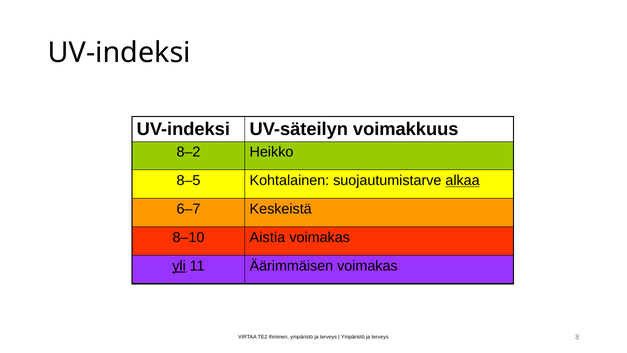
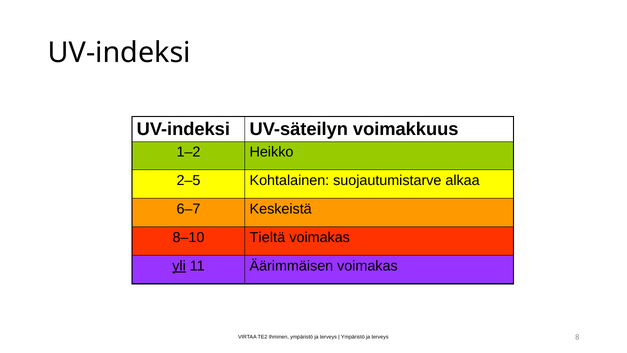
8–2: 8–2 -> 1–2
8–5: 8–5 -> 2–5
alkaa underline: present -> none
Aistia: Aistia -> Tieltä
